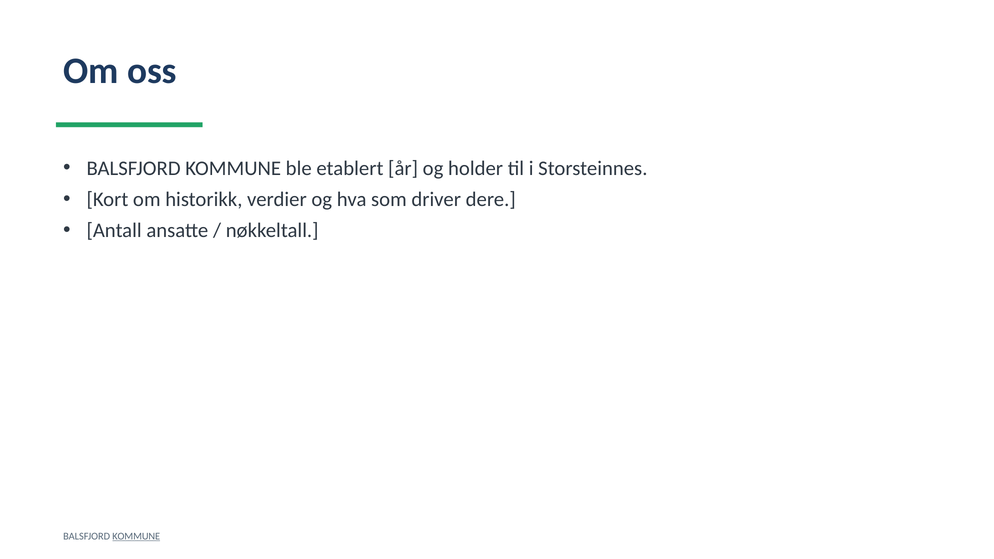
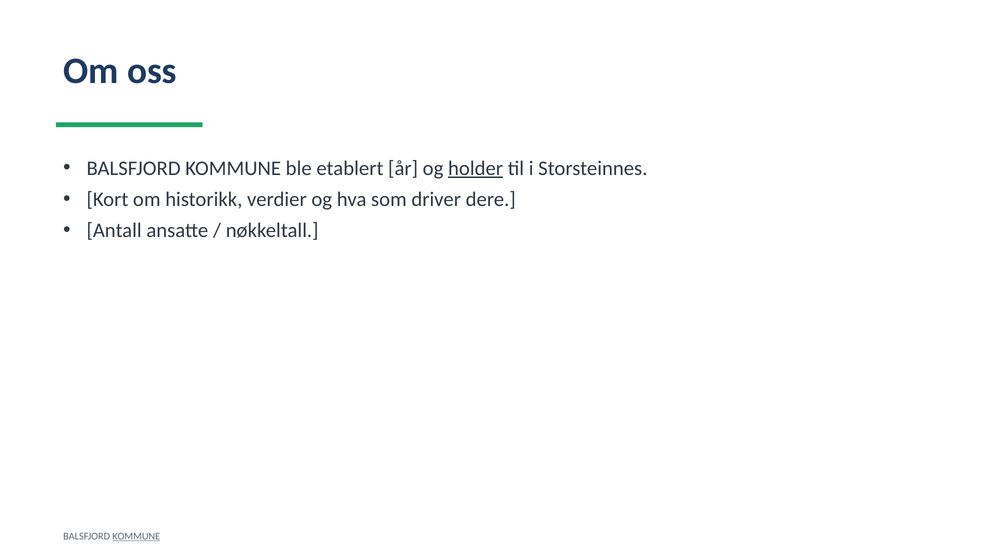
holder underline: none -> present
